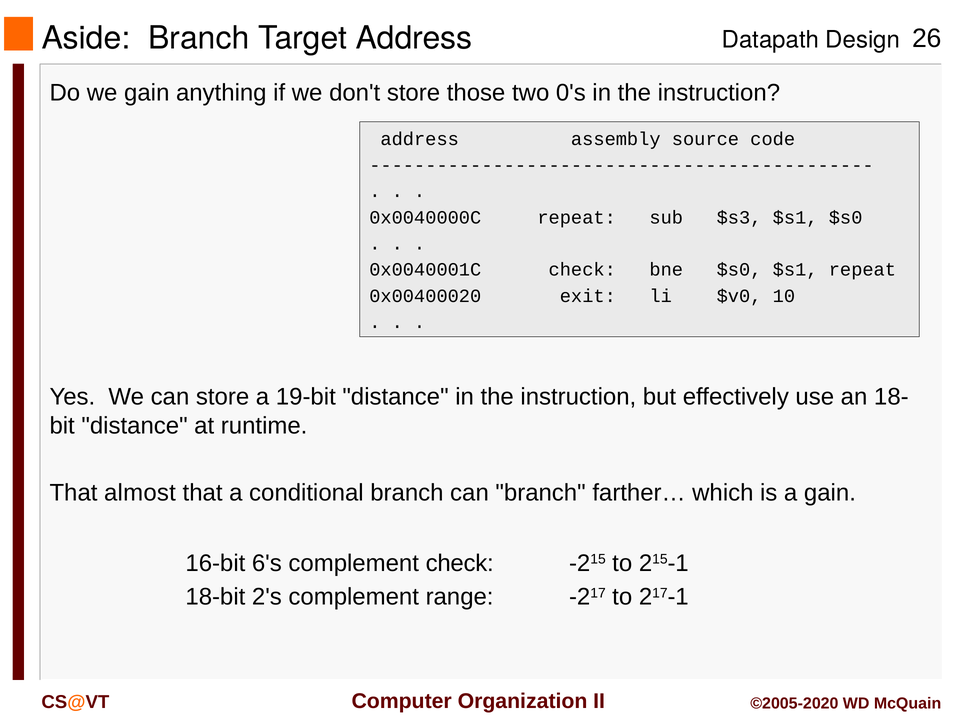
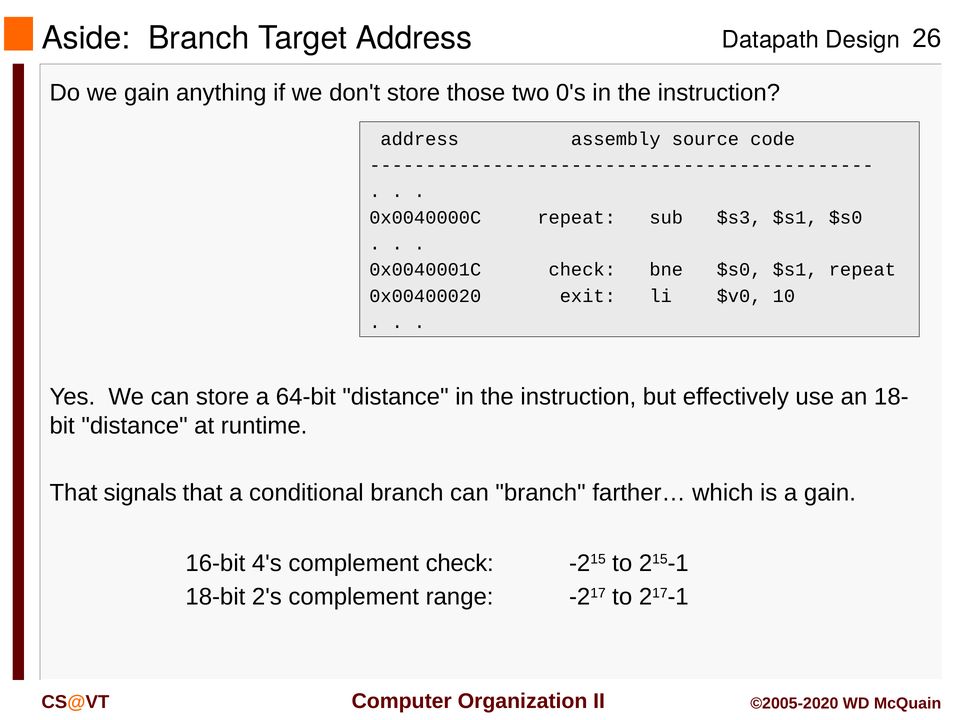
19-bit: 19-bit -> 64-bit
almost: almost -> signals
6's: 6's -> 4's
